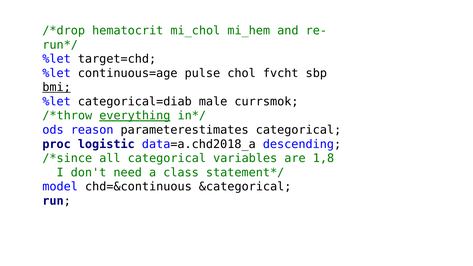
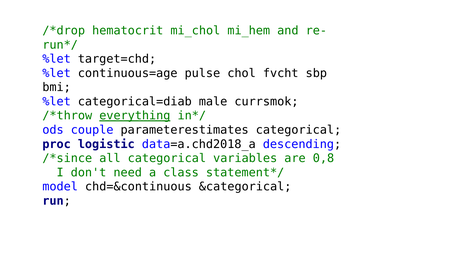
bmi underline: present -> none
reason: reason -> couple
1,8: 1,8 -> 0,8
